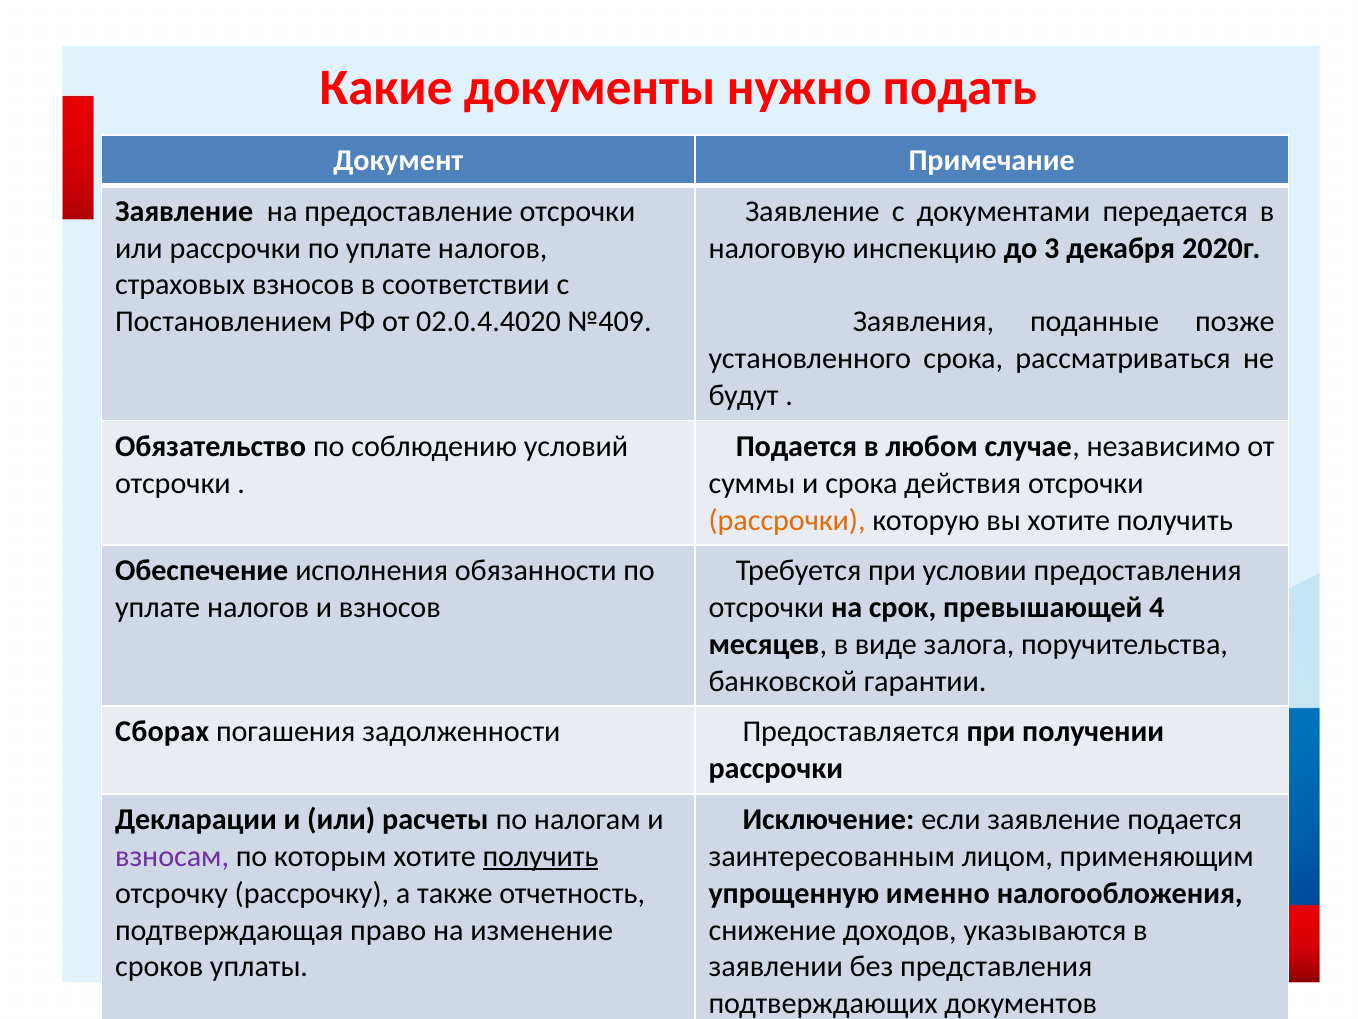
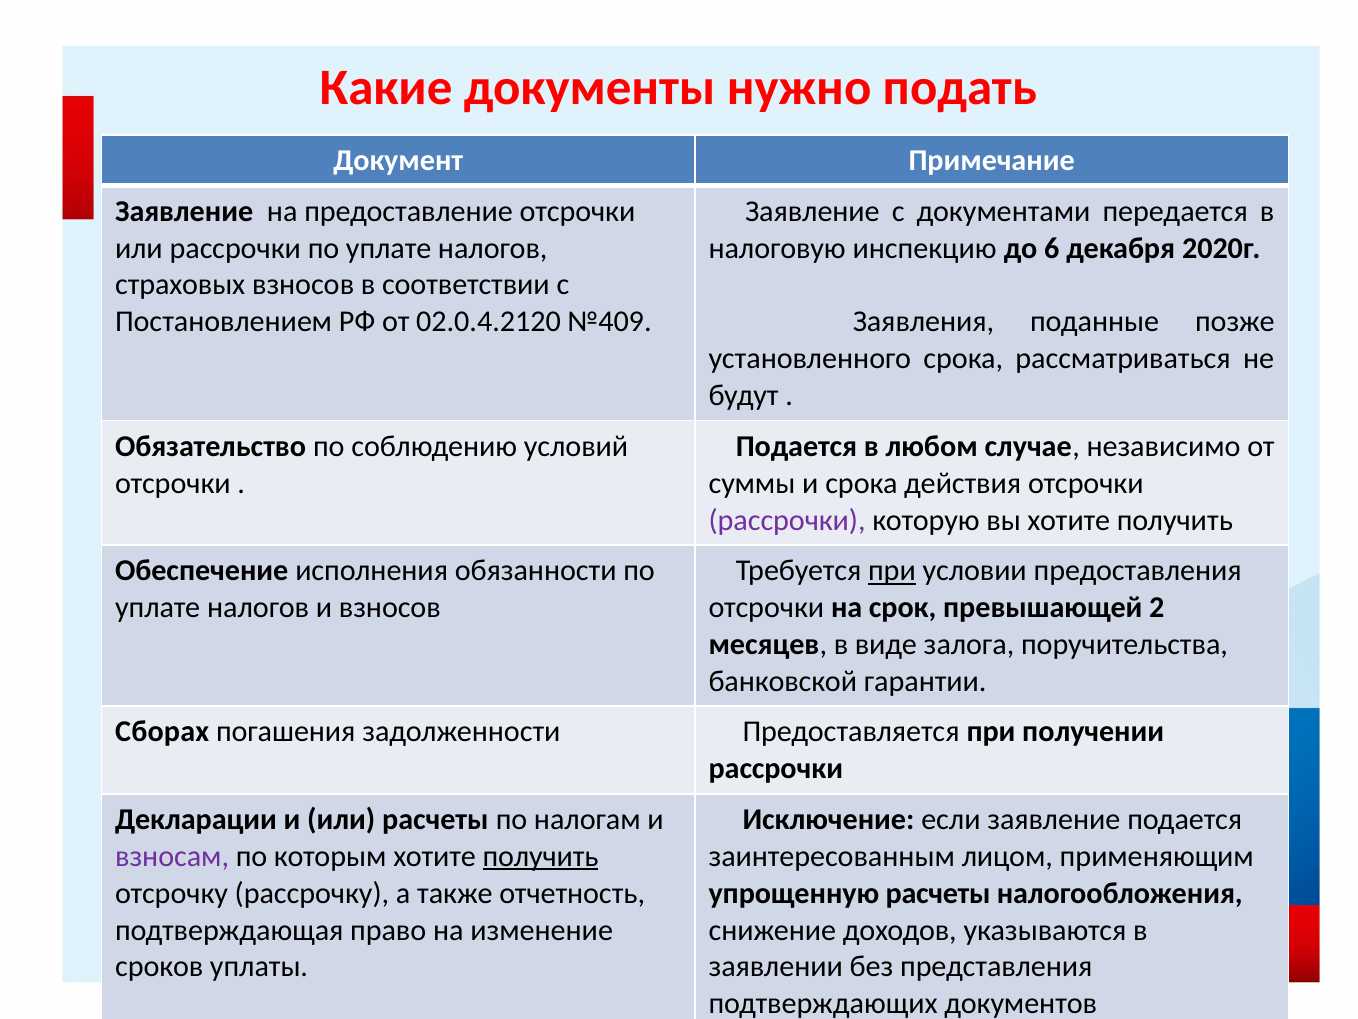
3: 3 -> 6
02.0.4.4020: 02.0.4.4020 -> 02.0.4.2120
рассрочки at (787, 520) colour: orange -> purple
при at (892, 570) underline: none -> present
4: 4 -> 2
упрощенную именно: именно -> расчеты
